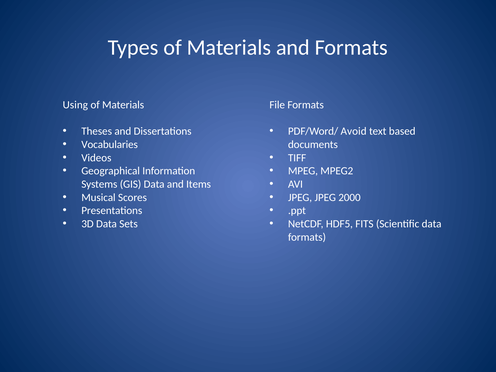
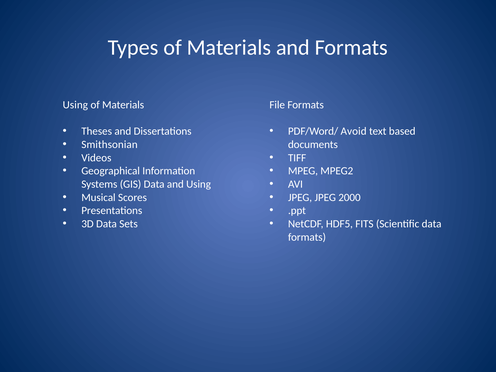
Vocabularies: Vocabularies -> Smithsonian
and Items: Items -> Using
